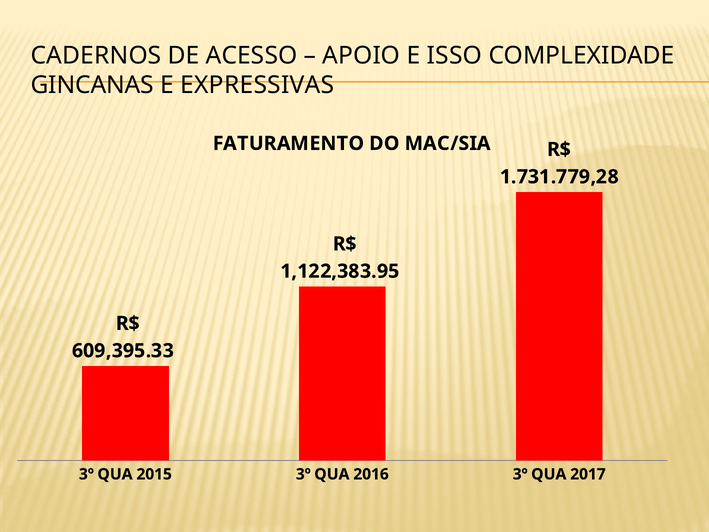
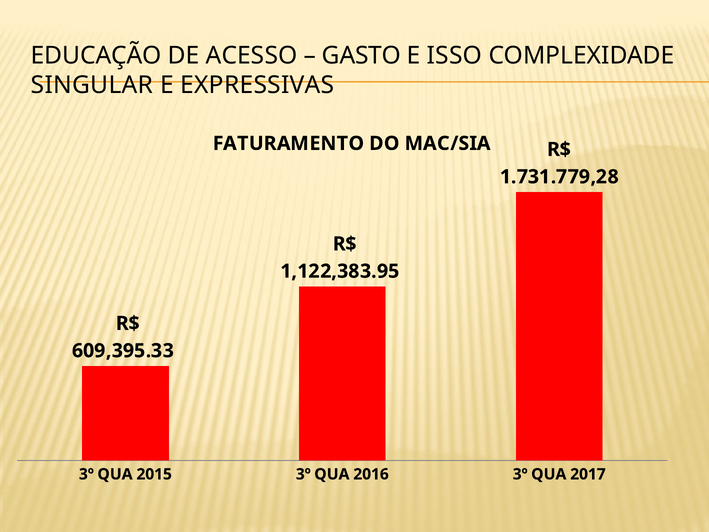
CADERNOS: CADERNOS -> EDUCAÇÃO
APOIO: APOIO -> GASTO
GINCANAS: GINCANAS -> SINGULAR
